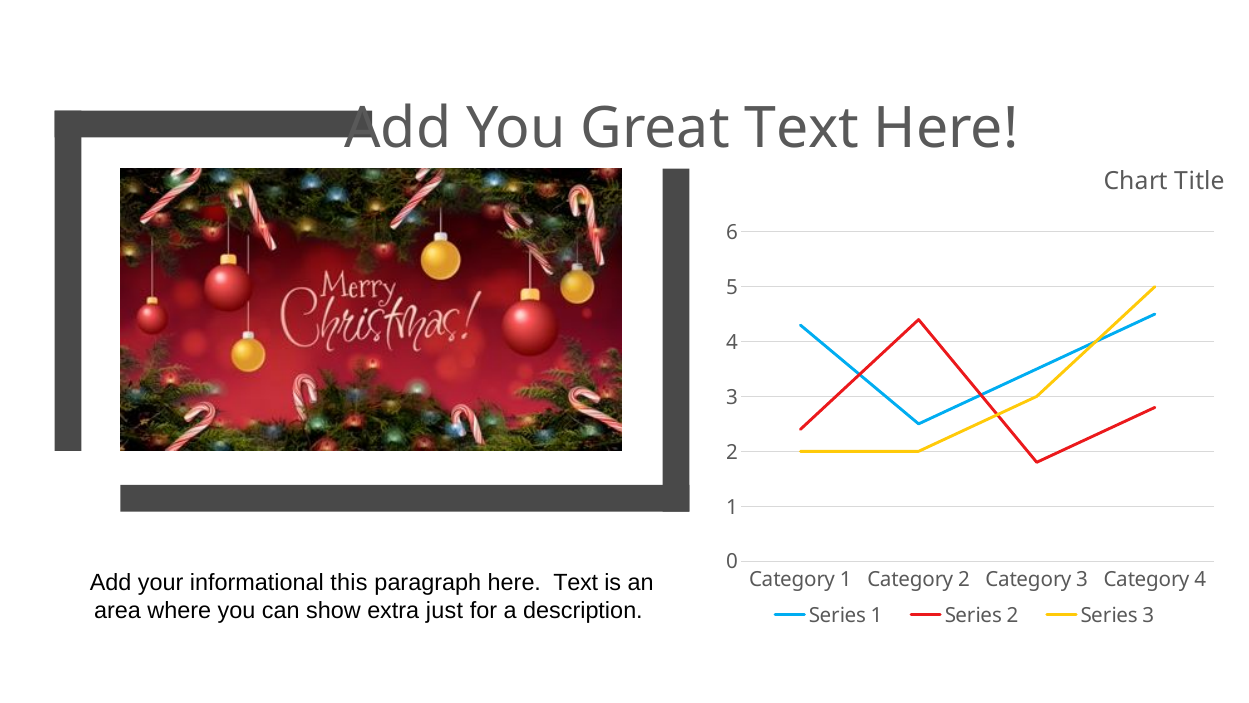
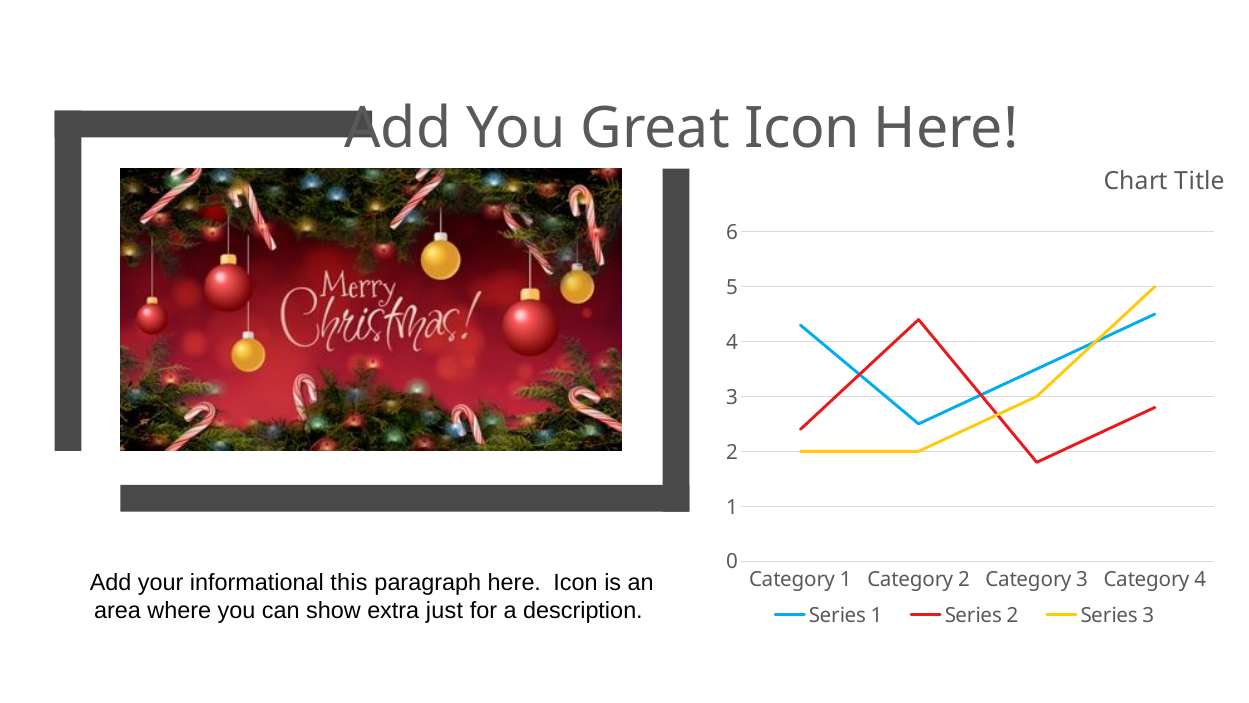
Great Text: Text -> Icon
here Text: Text -> Icon
